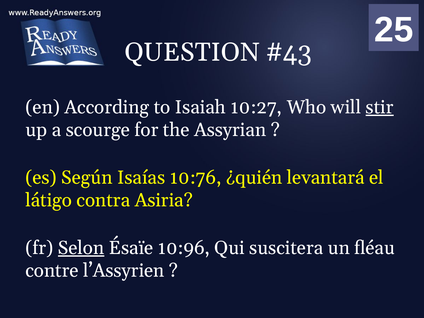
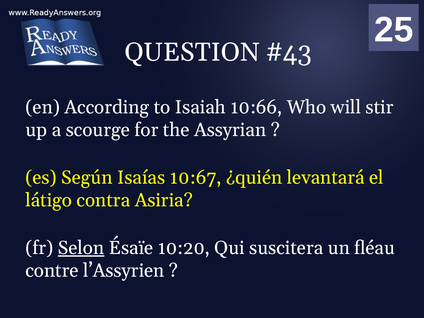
10:27: 10:27 -> 10:66
stir underline: present -> none
10:76: 10:76 -> 10:67
10:96: 10:96 -> 10:20
